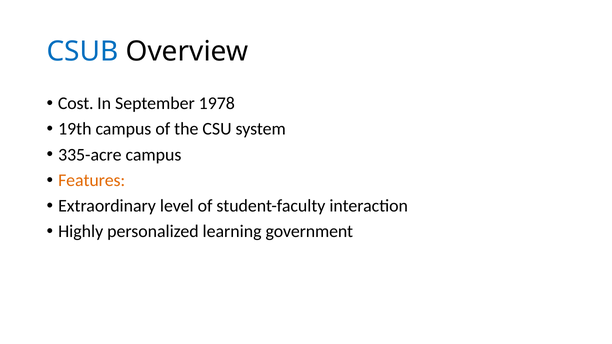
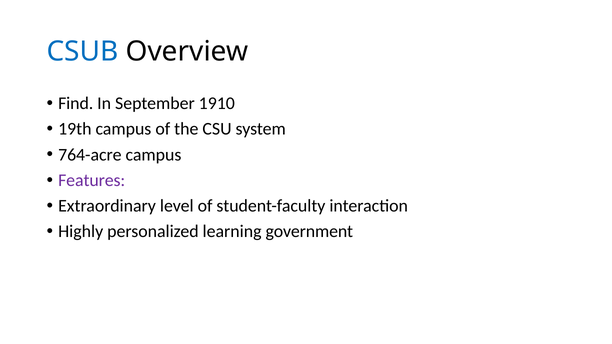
Cost: Cost -> Find
1978: 1978 -> 1910
335-acre: 335-acre -> 764-acre
Features colour: orange -> purple
